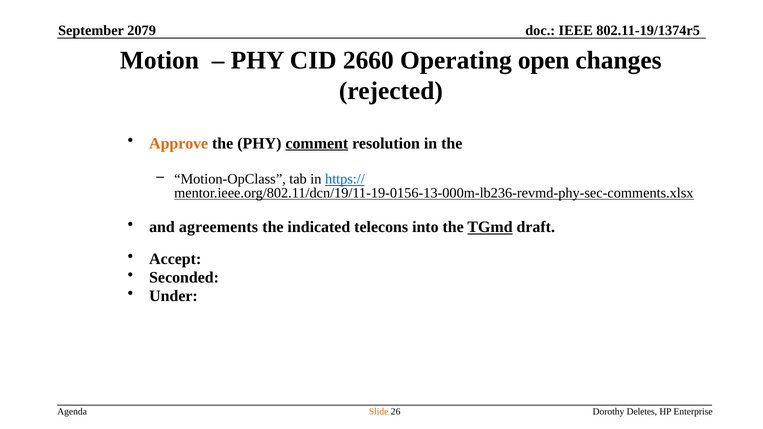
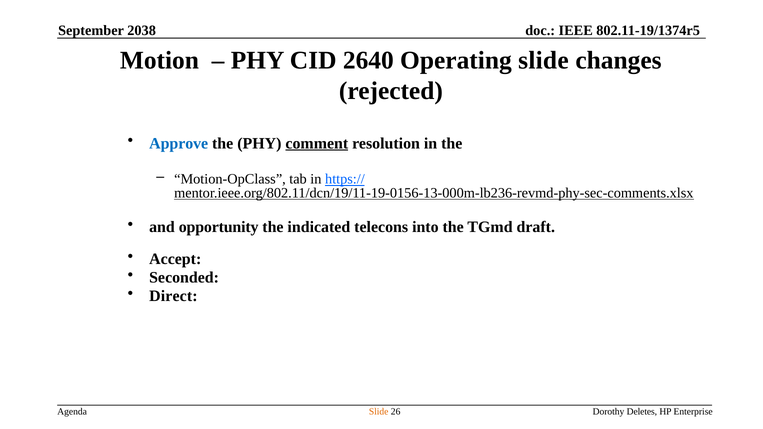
2079: 2079 -> 2038
2660: 2660 -> 2640
Operating open: open -> slide
Approve colour: orange -> blue
agreements: agreements -> opportunity
TGmd underline: present -> none
Under: Under -> Direct
